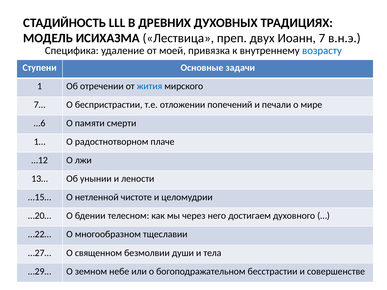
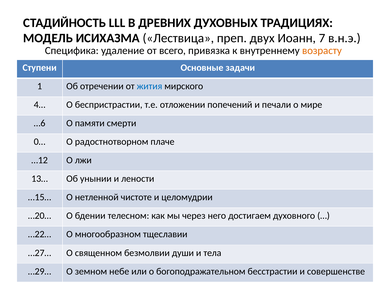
моей: моей -> всего
возрасту colour: blue -> orange
7…: 7… -> 4…
1…: 1… -> 0…
